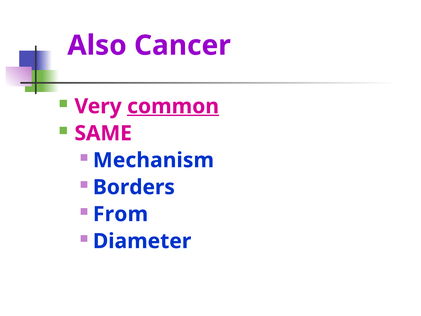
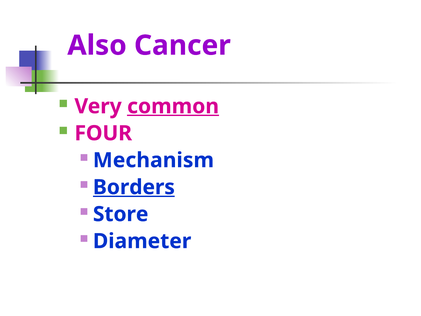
SAME: SAME -> FOUR
Borders underline: none -> present
From: From -> Store
